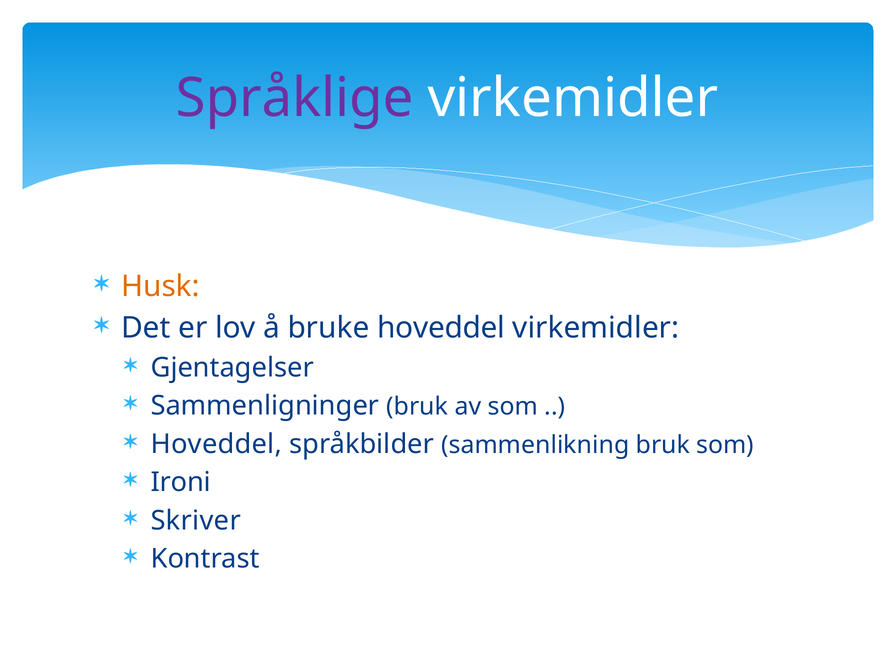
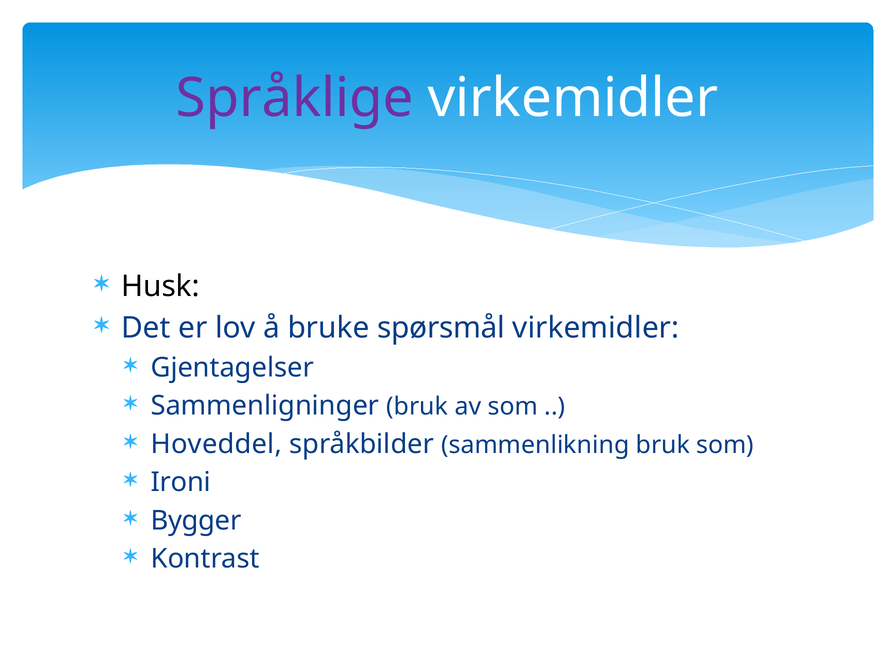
Husk colour: orange -> black
bruke hoveddel: hoveddel -> spørsmål
Skriver: Skriver -> Bygger
